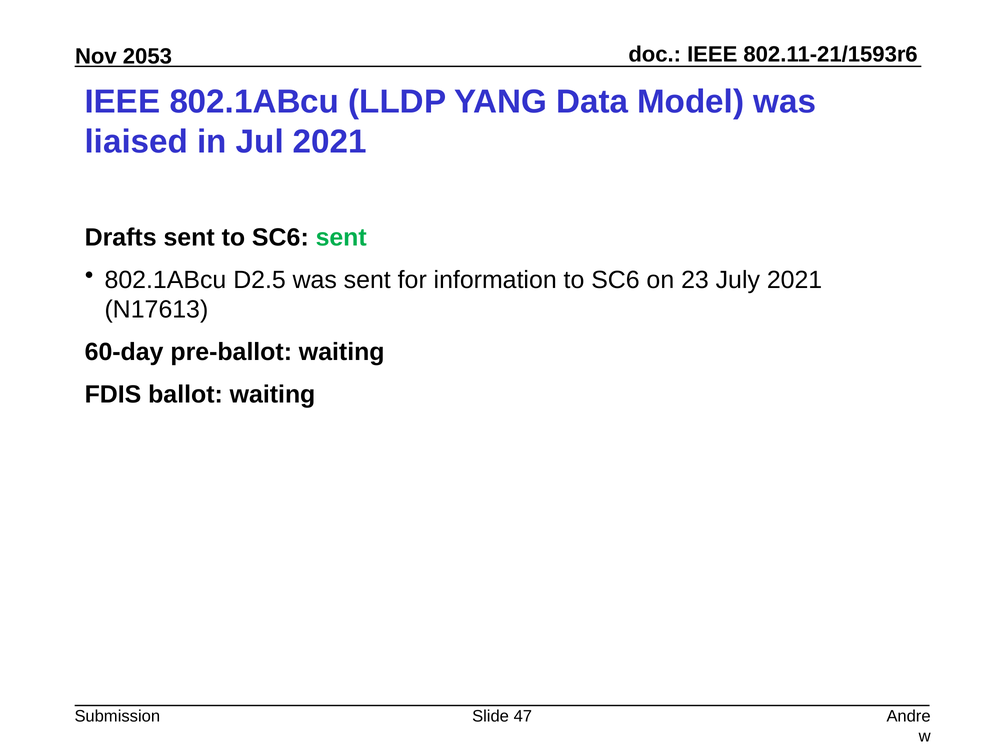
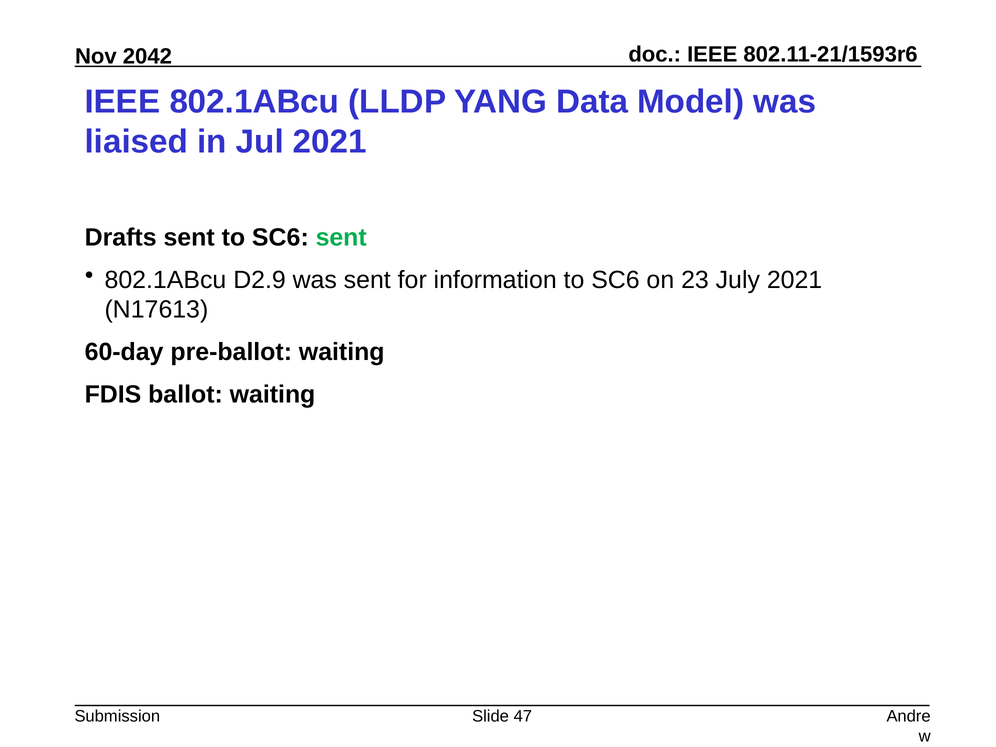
2053: 2053 -> 2042
D2.5: D2.5 -> D2.9
